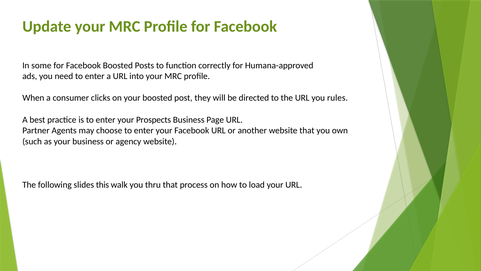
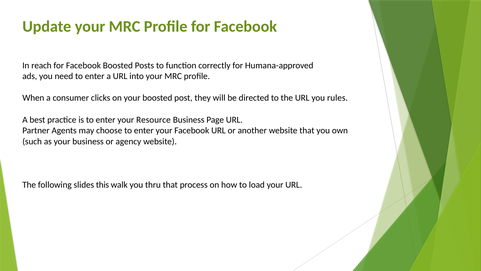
some: some -> reach
Prospects: Prospects -> Resource
